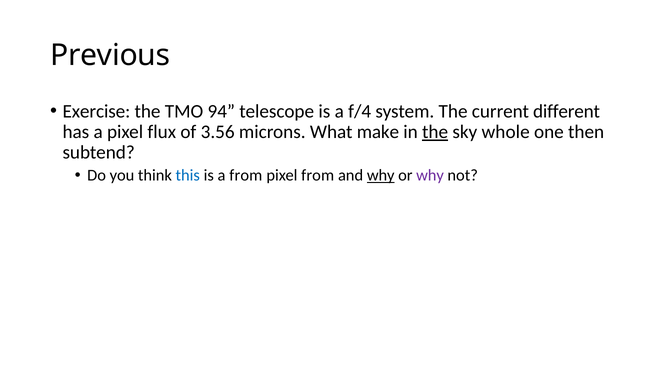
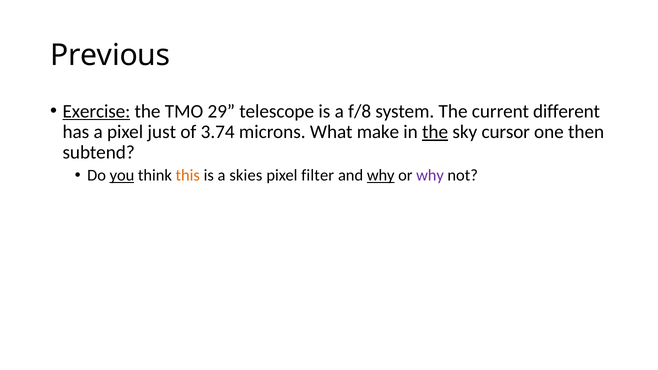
Exercise underline: none -> present
94: 94 -> 29
f/4: f/4 -> f/8
flux: flux -> just
3.56: 3.56 -> 3.74
whole: whole -> cursor
you underline: none -> present
this colour: blue -> orange
a from: from -> skies
pixel from: from -> filter
